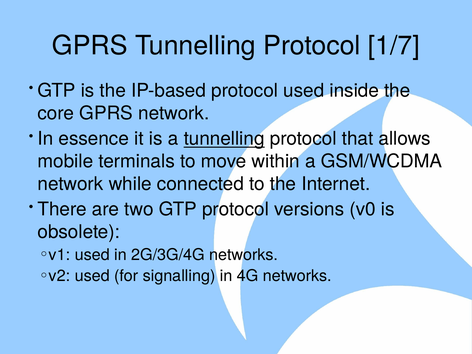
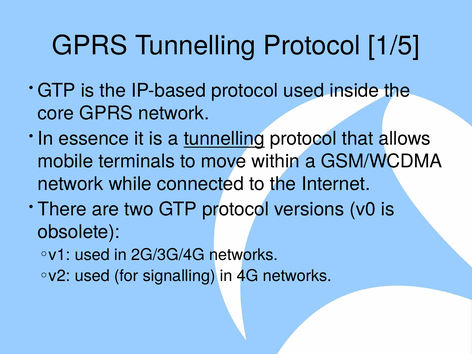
1/7: 1/7 -> 1/5
